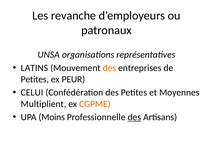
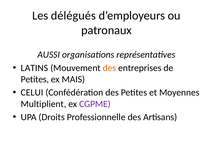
revanche: revanche -> délégués
UNSA: UNSA -> AUSSI
PEUR: PEUR -> MAIS
CGPME colour: orange -> purple
Moins: Moins -> Droits
des at (134, 117) underline: present -> none
